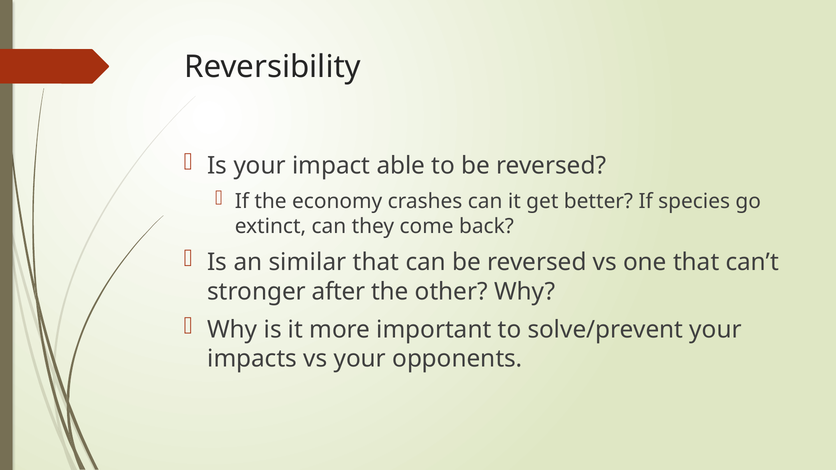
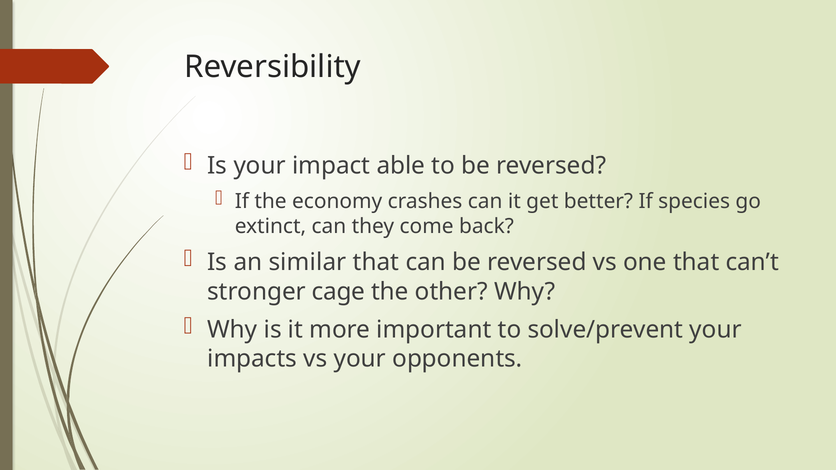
after: after -> cage
